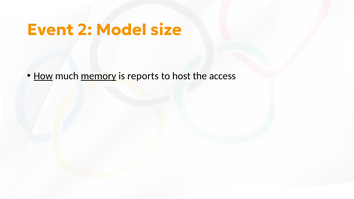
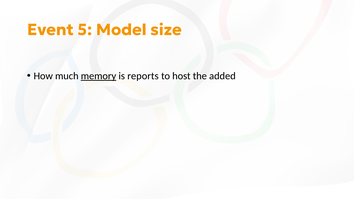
2: 2 -> 5
How underline: present -> none
access: access -> added
